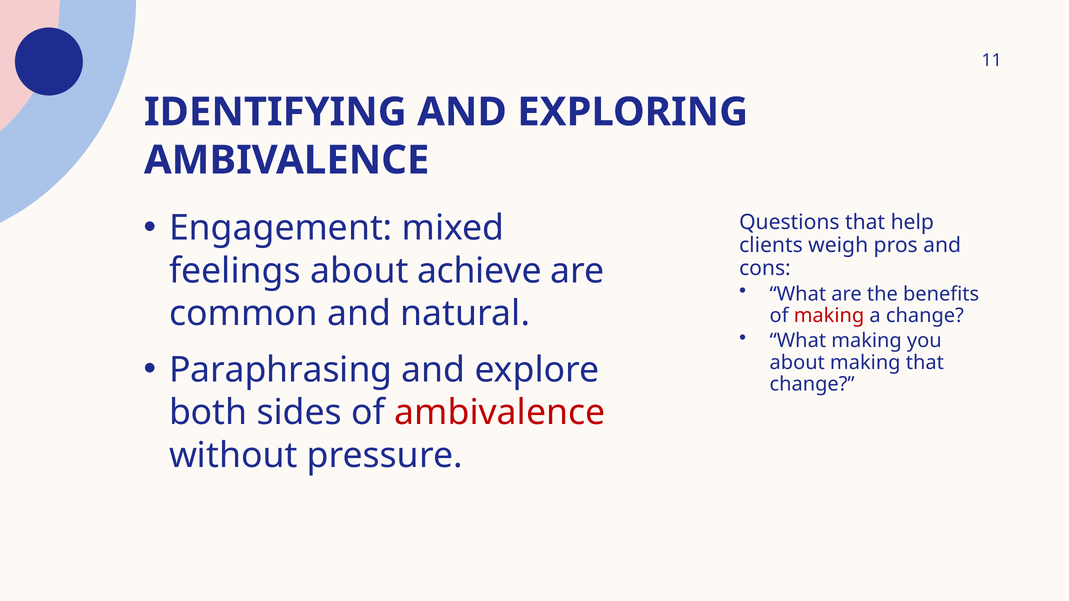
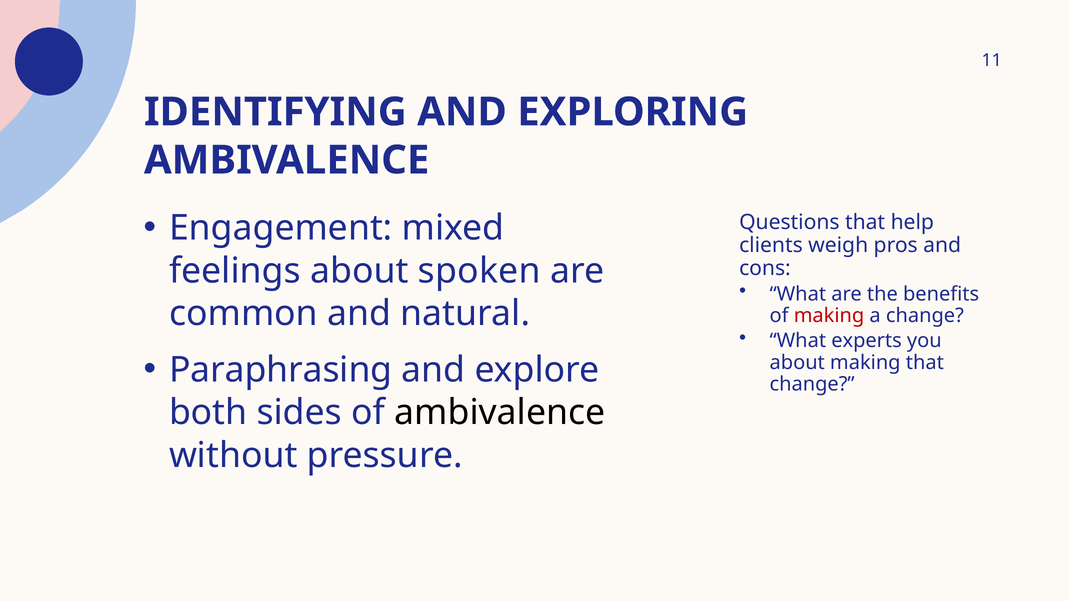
achieve: achieve -> spoken
What making: making -> experts
ambivalence at (500, 413) colour: red -> black
